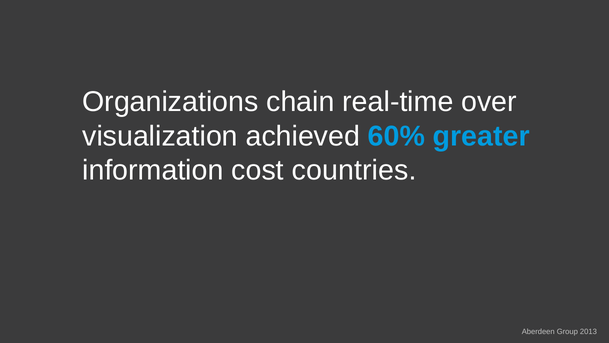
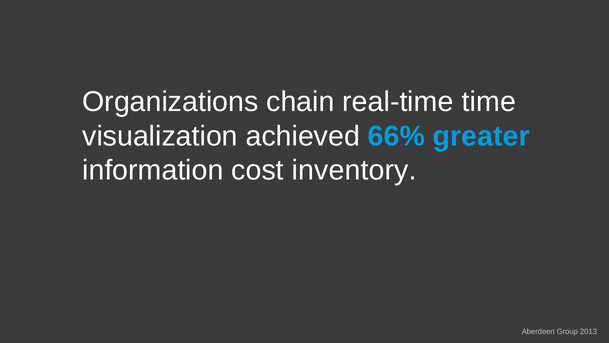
over: over -> time
60%: 60% -> 66%
countries: countries -> inventory
